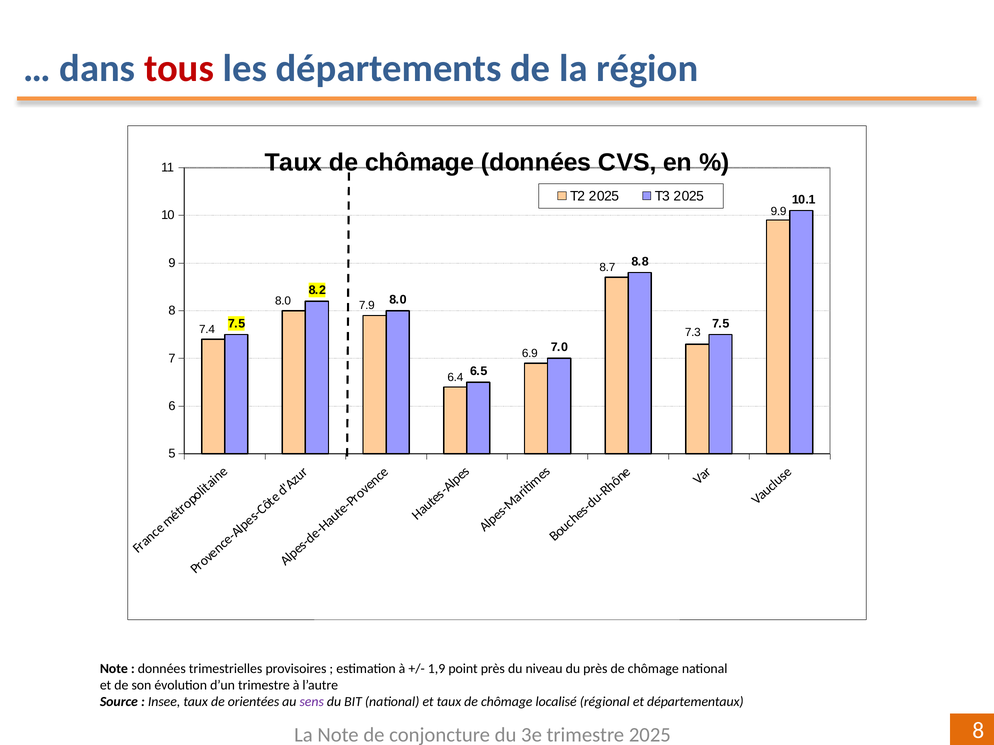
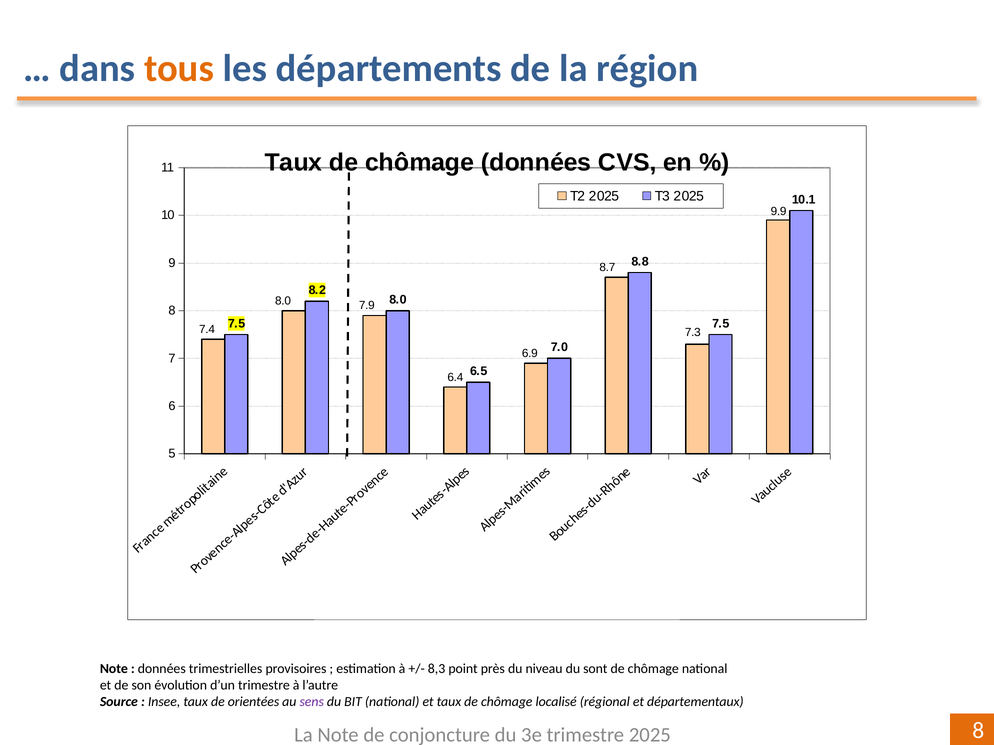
tous colour: red -> orange
1,9: 1,9 -> 8,3
du près: près -> sont
